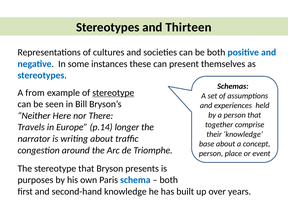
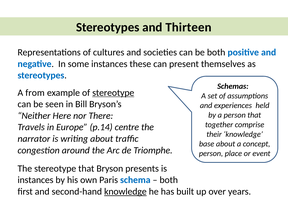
longer: longer -> centre
purposes at (35, 180): purposes -> instances
knowledge at (125, 192) underline: none -> present
